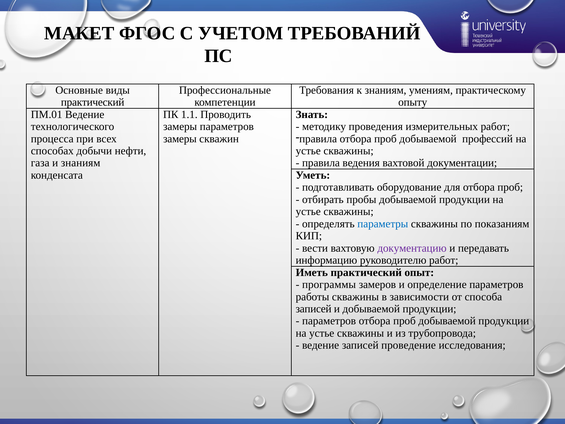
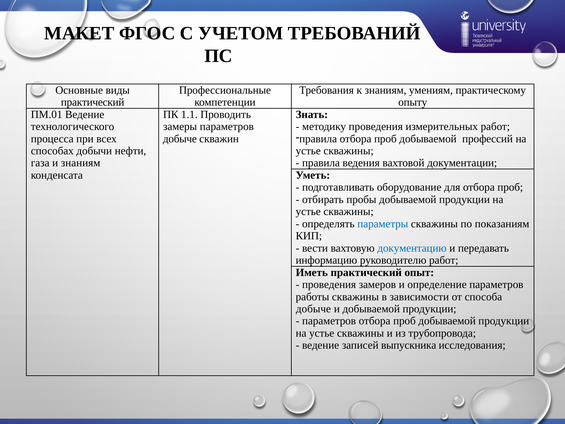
замеры at (180, 139): замеры -> добыче
документацию colour: purple -> blue
программы at (329, 284): программы -> проведения
записей at (314, 309): записей -> добыче
проведение: проведение -> выпускника
